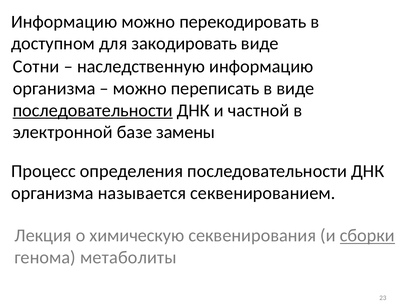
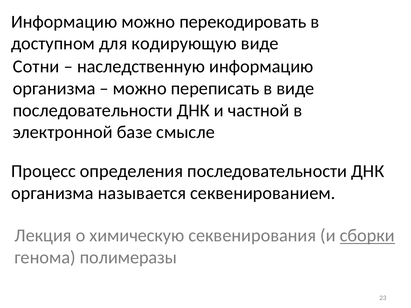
закодировать: закодировать -> кодирующую
последовательности at (93, 110) underline: present -> none
замены: замены -> смысле
метаболиты: метаболиты -> полимеразы
